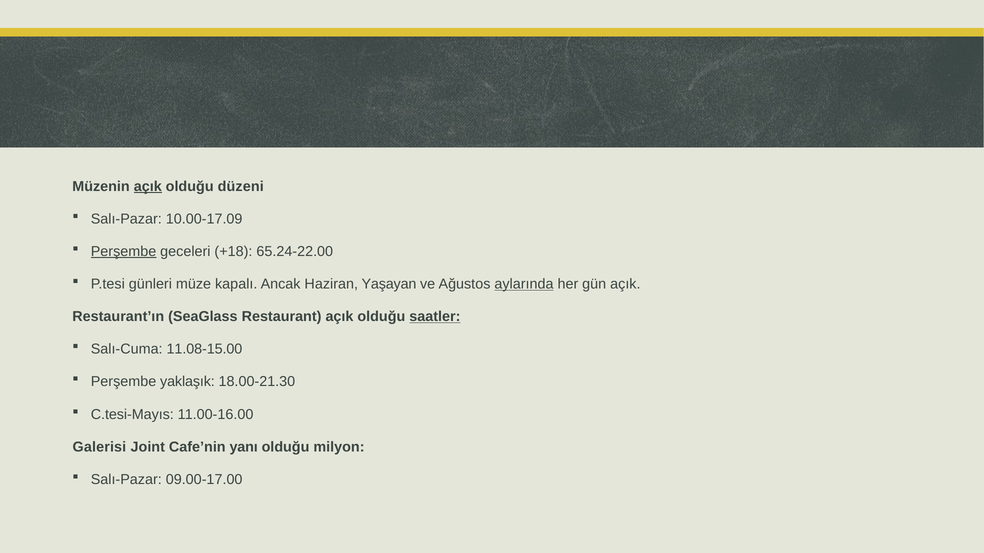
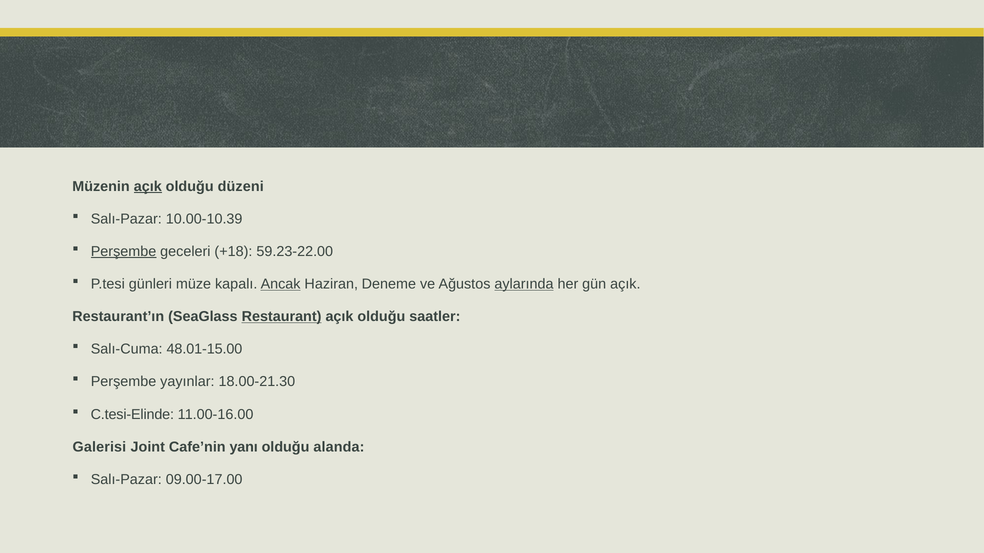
10.00-17.09: 10.00-17.09 -> 10.00-10.39
65.24-22.00: 65.24-22.00 -> 59.23-22.00
Ancak underline: none -> present
Yaşayan: Yaşayan -> Deneme
Restaurant underline: none -> present
saatler underline: present -> none
11.08-15.00: 11.08-15.00 -> 48.01-15.00
yaklaşık: yaklaşık -> yayınlar
C.tesi-Mayıs: C.tesi-Mayıs -> C.tesi-Elinde
milyon: milyon -> alanda
